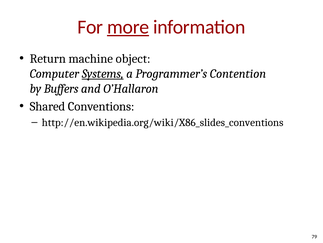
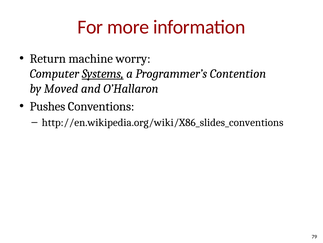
more underline: present -> none
object: object -> worry
Buffers: Buffers -> Moved
Shared: Shared -> Pushes
